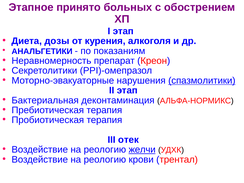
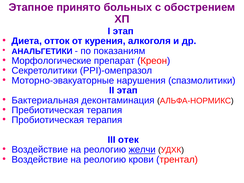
дозы: дозы -> отток
Неравномерность: Неравномерность -> Морфологические
спазмолитики underline: present -> none
